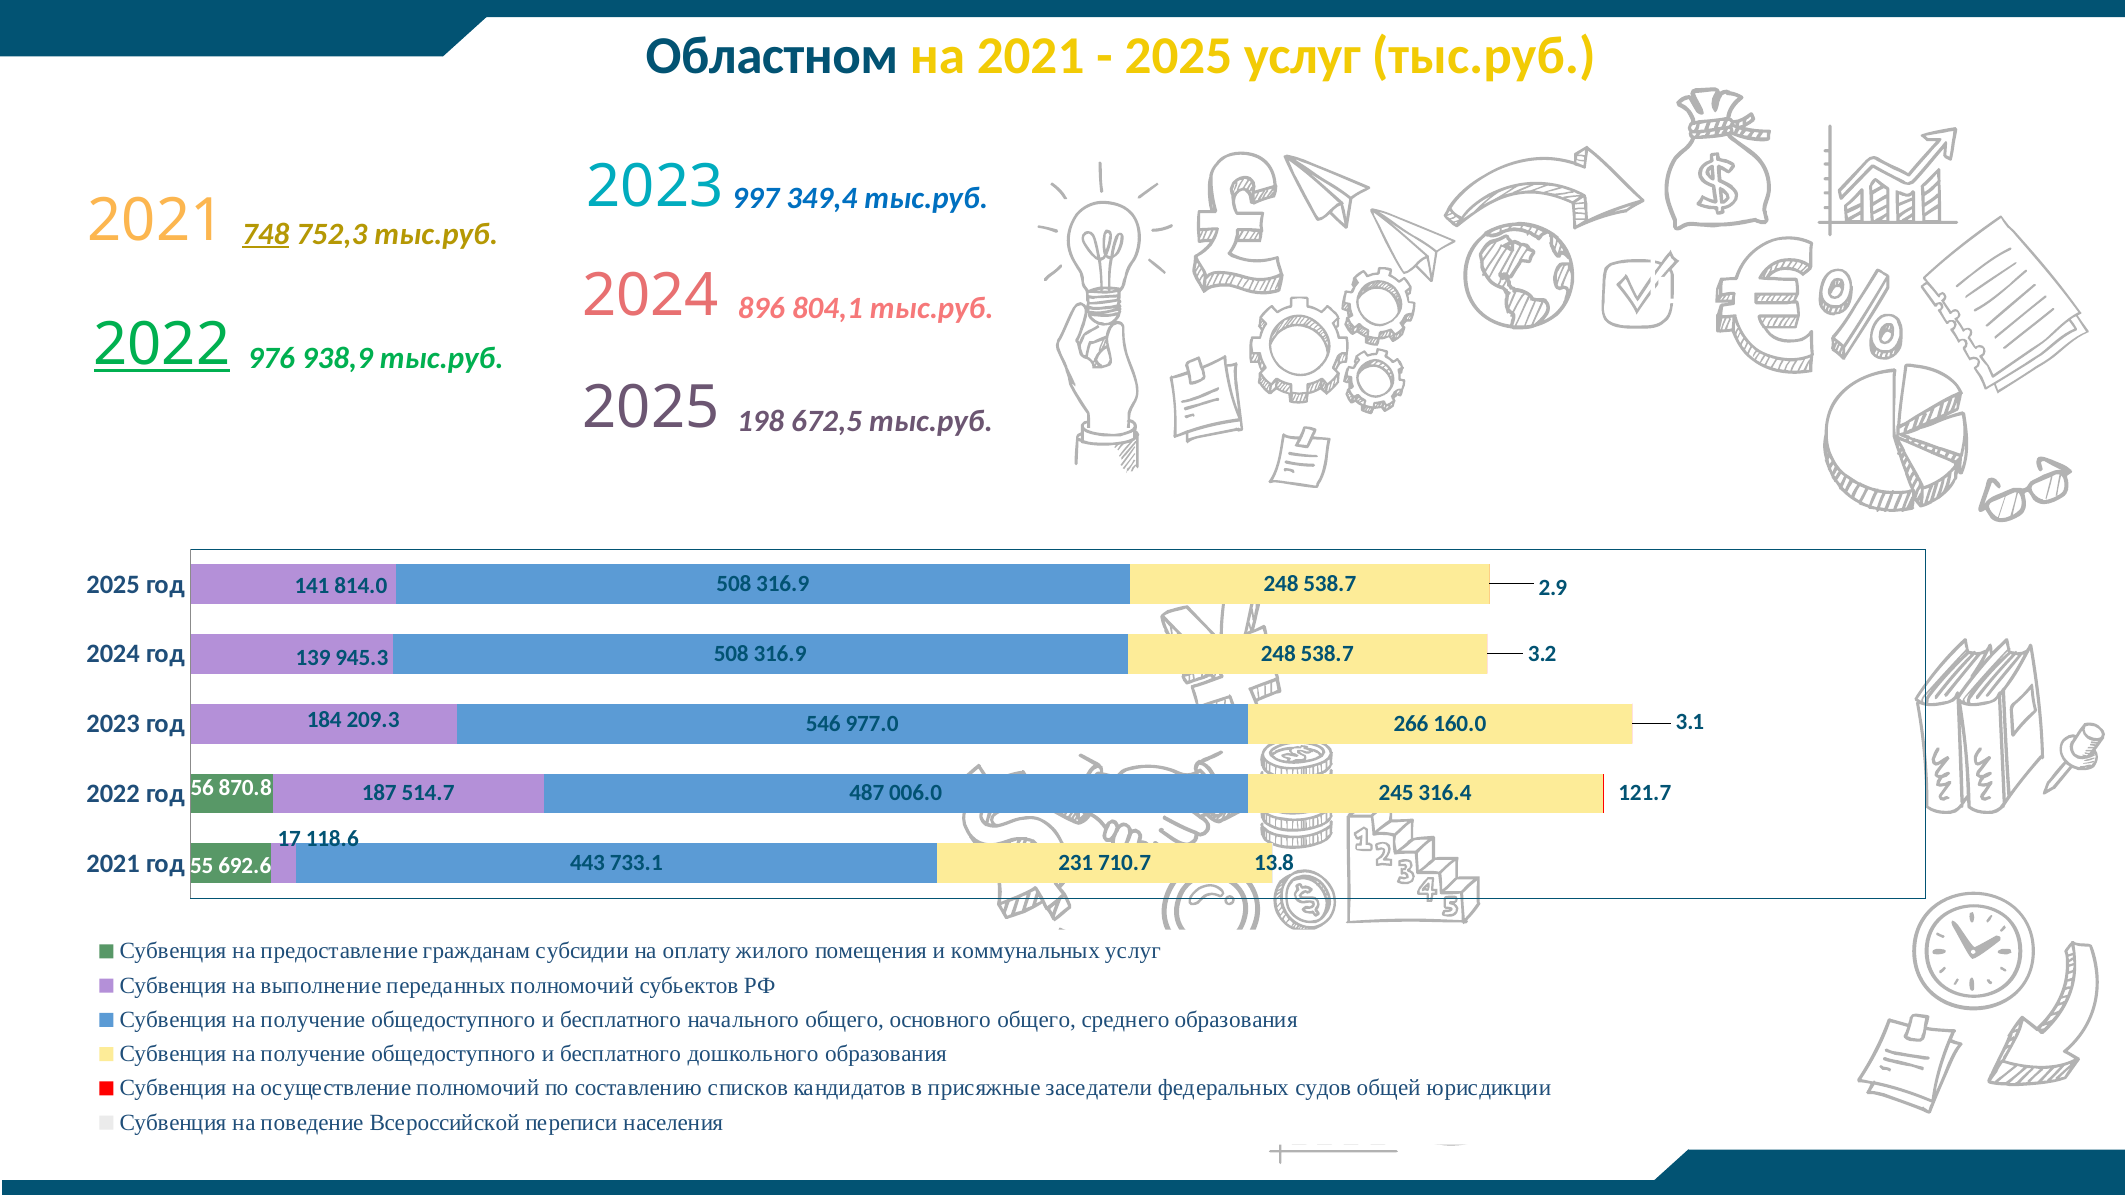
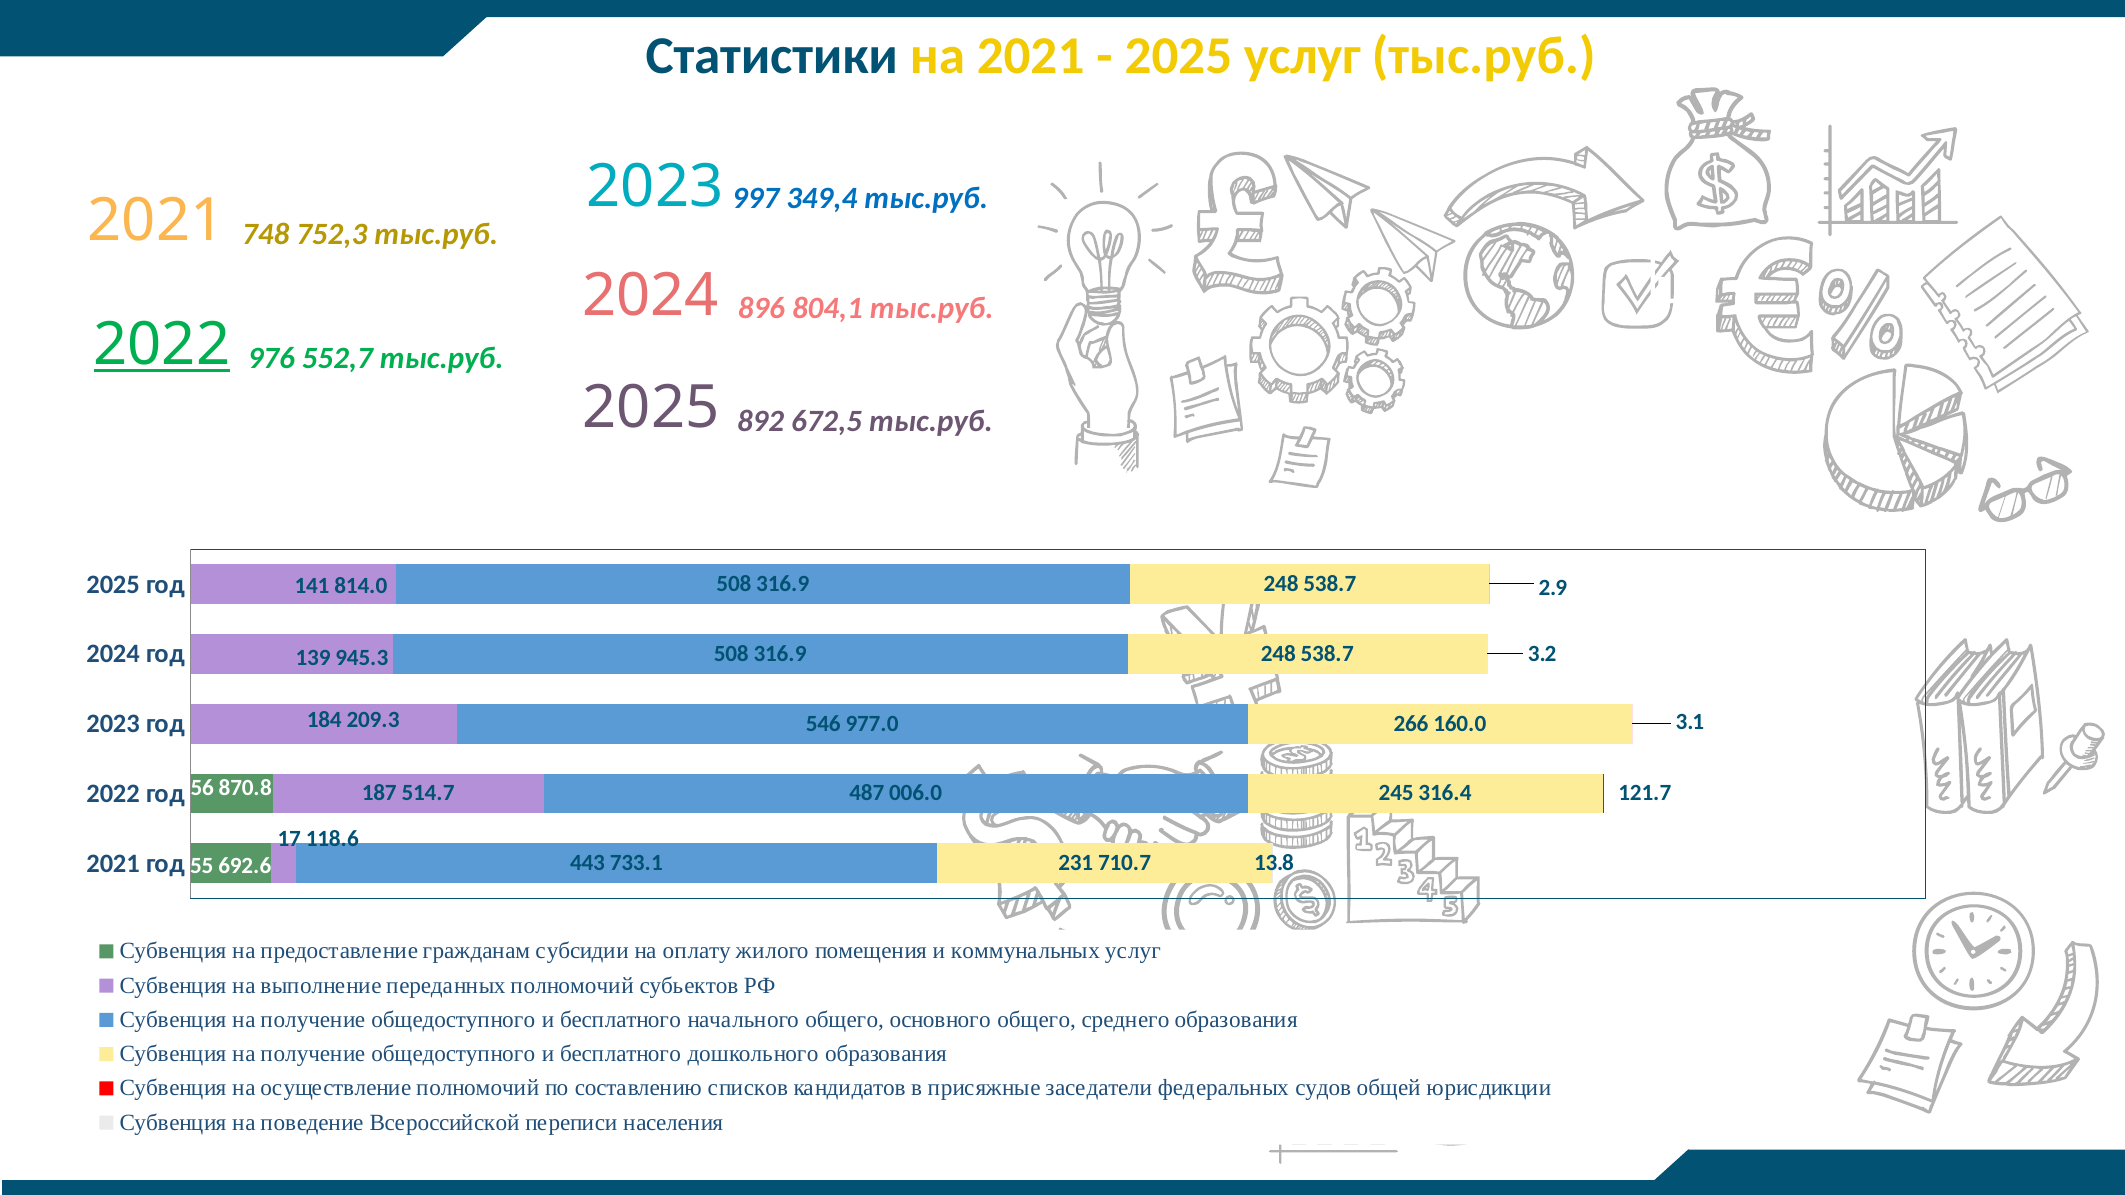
Областном: Областном -> Статистики
748 underline: present -> none
938,9: 938,9 -> 552,7
198: 198 -> 892
